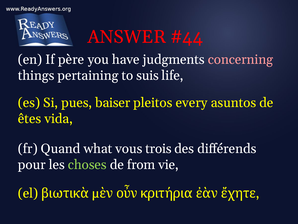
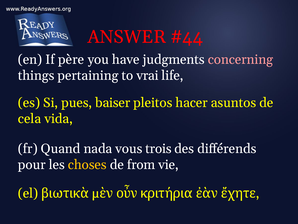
suis: suis -> vrai
every: every -> hacer
êtes: êtes -> cela
what: what -> nada
choses colour: light green -> yellow
